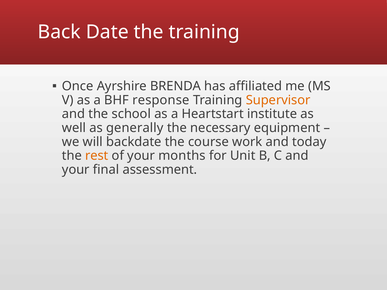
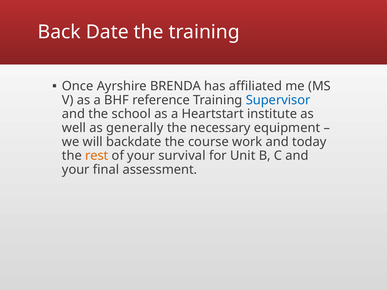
response: response -> reference
Supervisor colour: orange -> blue
months: months -> survival
